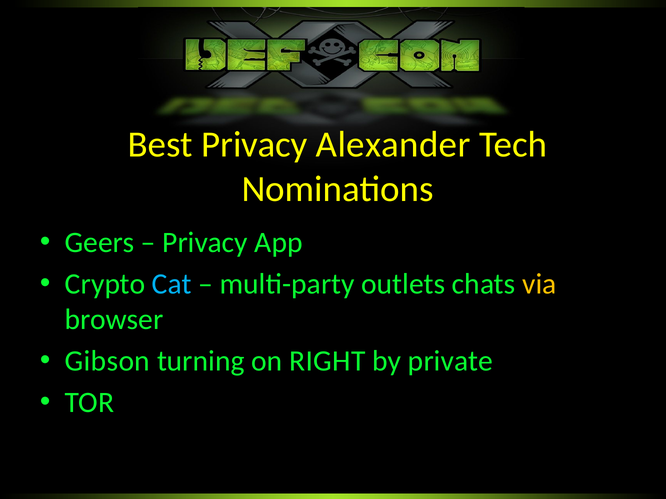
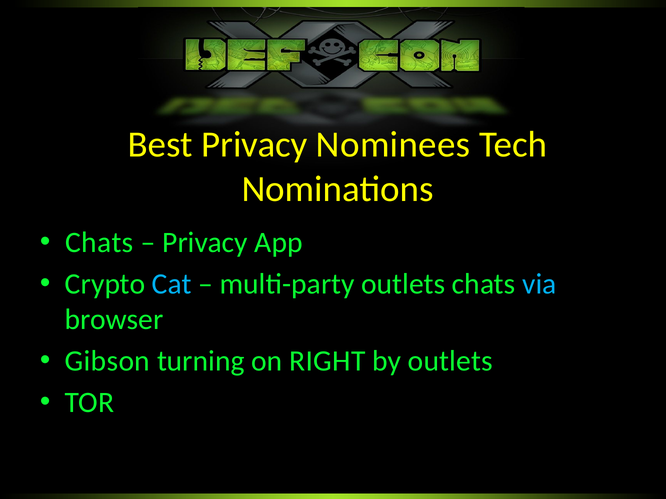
Alexander: Alexander -> Nominees
Geers at (100, 243): Geers -> Chats
via colour: yellow -> light blue
by private: private -> outlets
